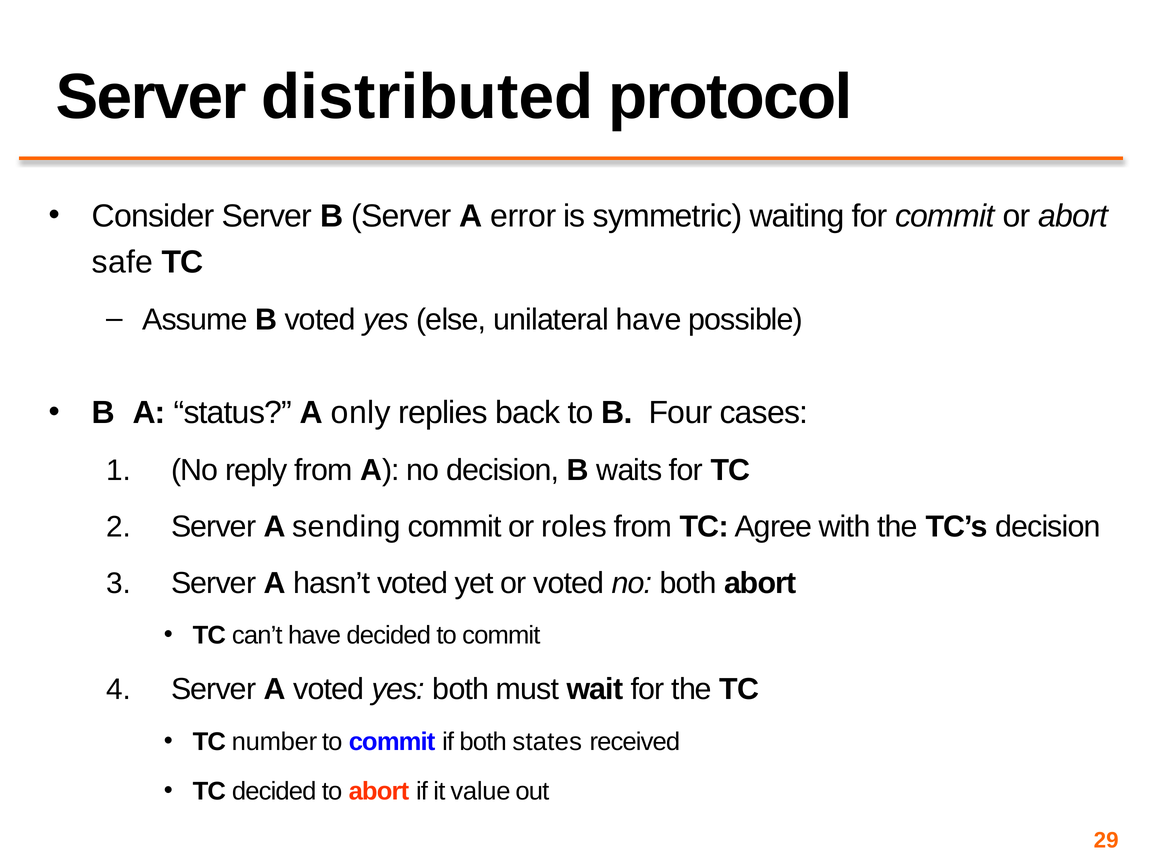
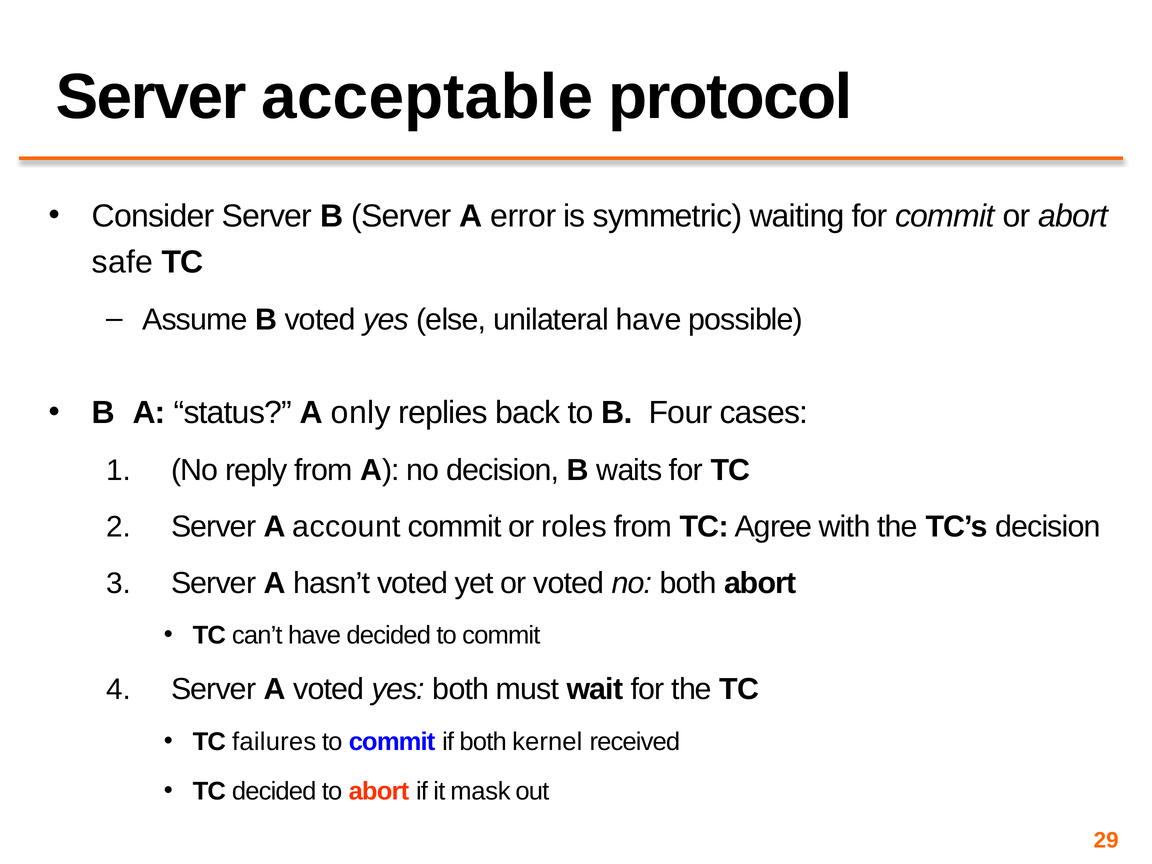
distributed: distributed -> acceptable
sending: sending -> account
number: number -> failures
states: states -> kernel
value: value -> mask
